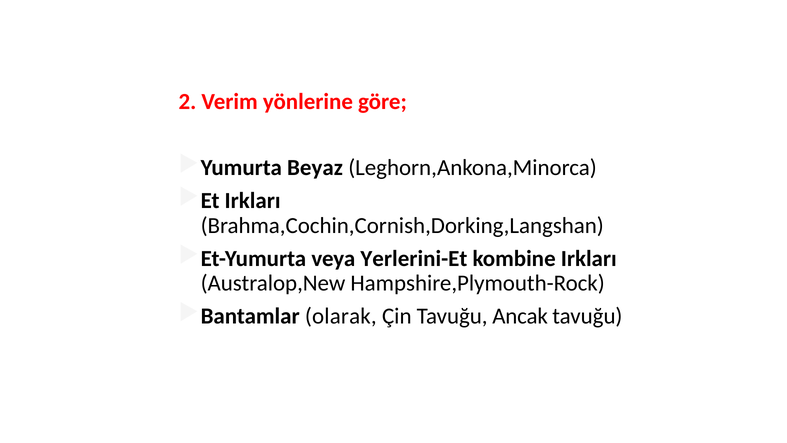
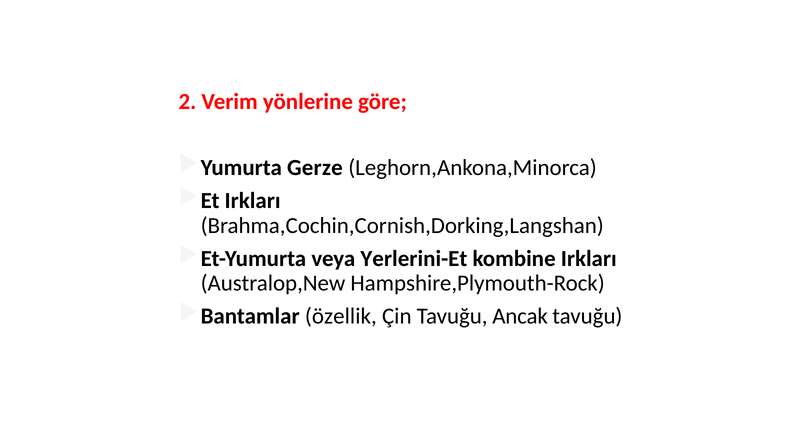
Beyaz: Beyaz -> Gerze
olarak: olarak -> özellik
